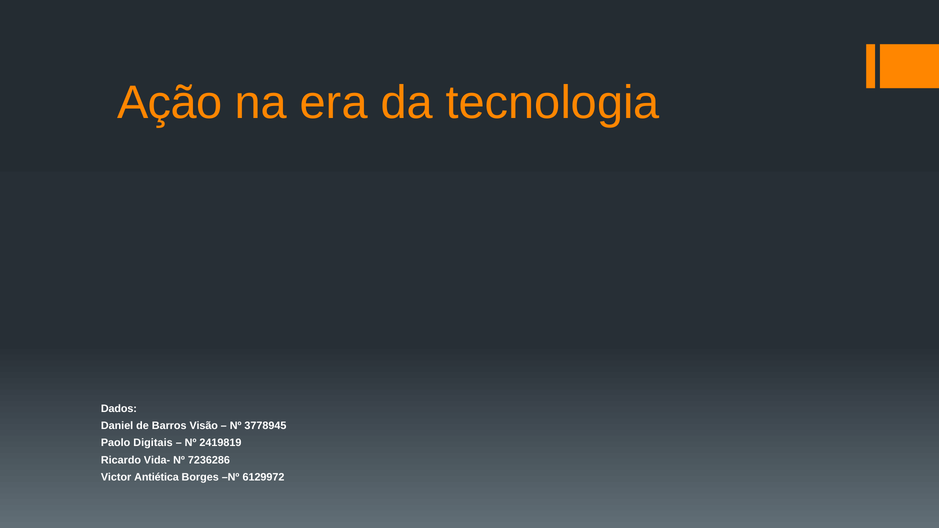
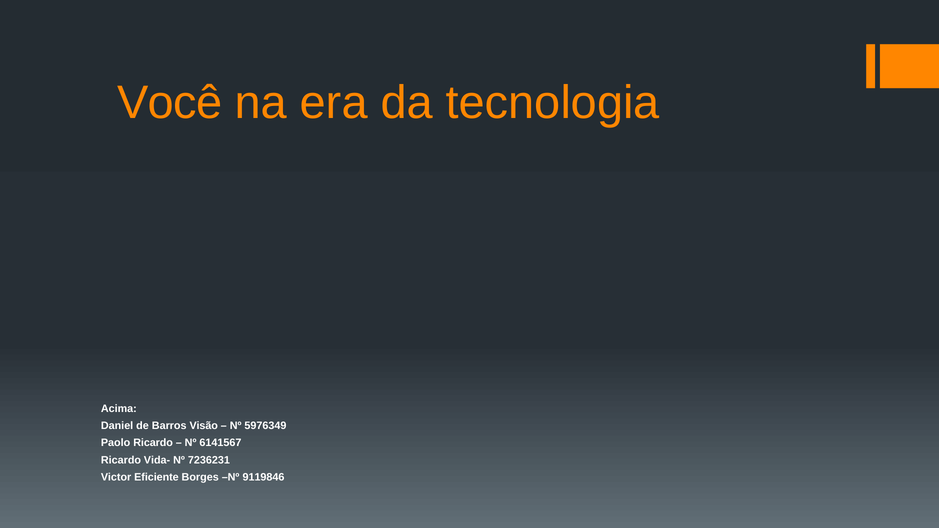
Ação: Ação -> Você
Dados: Dados -> Acima
3778945: 3778945 -> 5976349
Paolo Digitais: Digitais -> Ricardo
2419819: 2419819 -> 6141567
7236286: 7236286 -> 7236231
Antiética: Antiética -> Eficiente
6129972: 6129972 -> 9119846
